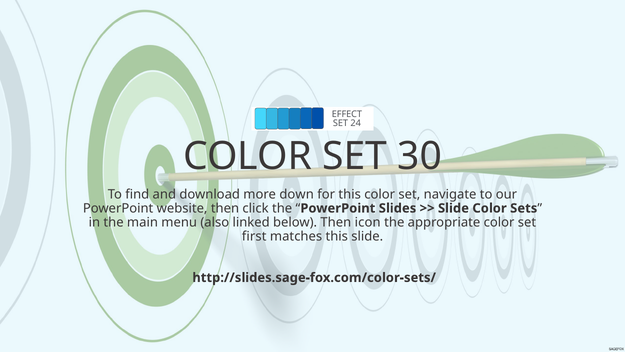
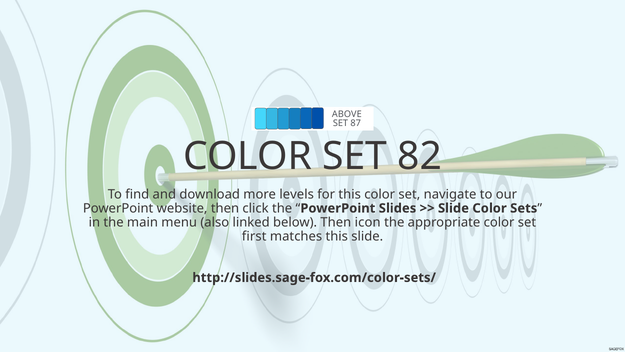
EFFECT: EFFECT -> ABOVE
24: 24 -> 87
30: 30 -> 82
down: down -> levels
